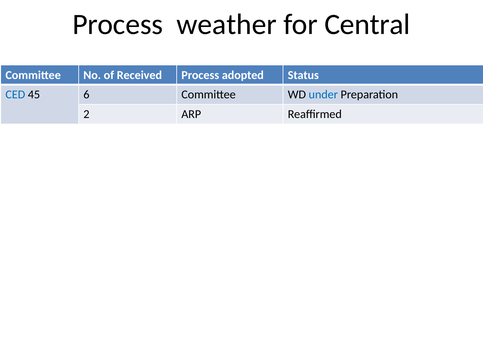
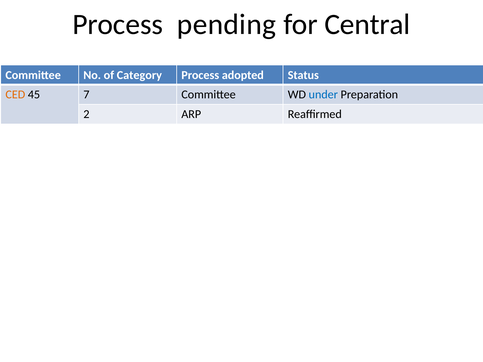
weather: weather -> pending
Received: Received -> Category
CED colour: blue -> orange
6: 6 -> 7
